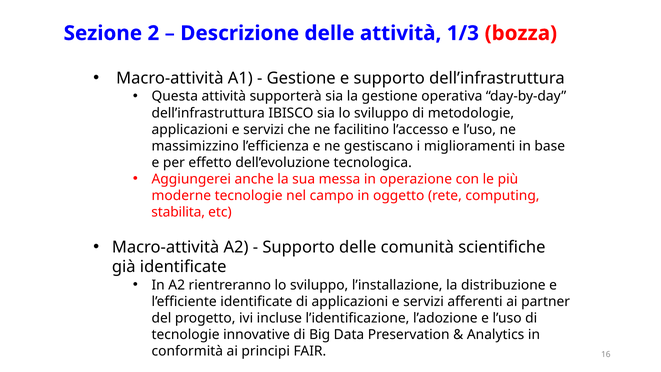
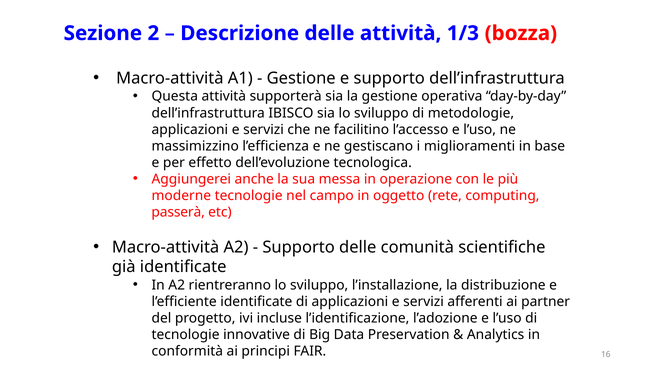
stabilita: stabilita -> passerà
